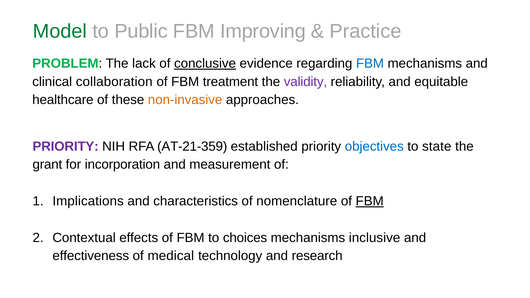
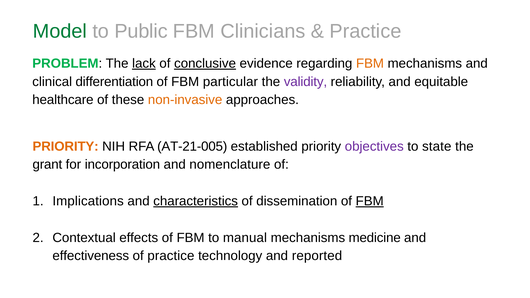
Improving: Improving -> Clinicians
lack underline: none -> present
FBM at (370, 63) colour: blue -> orange
collaboration: collaboration -> differentiation
treatment: treatment -> particular
PRIORITY at (66, 146) colour: purple -> orange
AT-21-359: AT-21-359 -> AT-21-005
objectives colour: blue -> purple
measurement: measurement -> nomenclature
characteristics underline: none -> present
nomenclature: nomenclature -> dissemination
choices: choices -> manual
inclusive: inclusive -> medicine
of medical: medical -> practice
research: research -> reported
